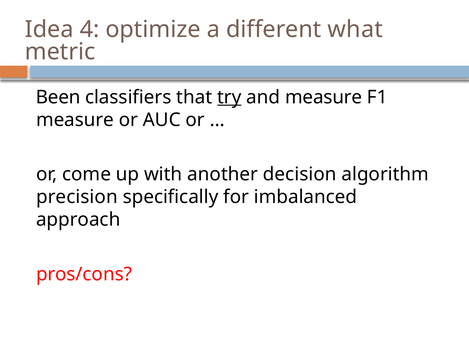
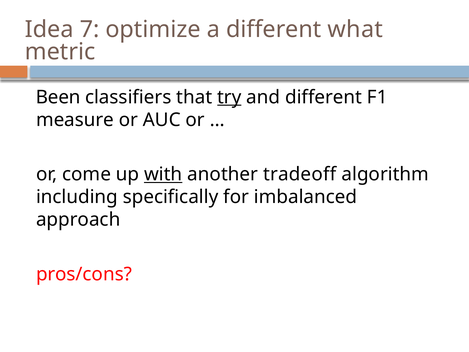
4: 4 -> 7
and measure: measure -> different
with underline: none -> present
decision: decision -> tradeoff
precision: precision -> including
